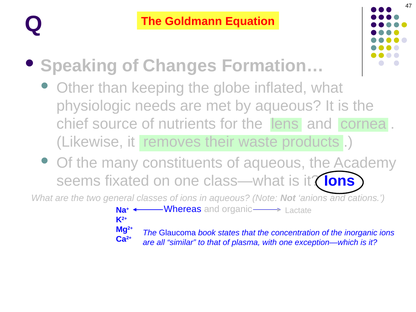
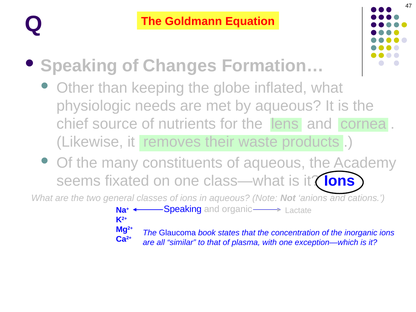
Whereas at (183, 209): Whereas -> Speaking
